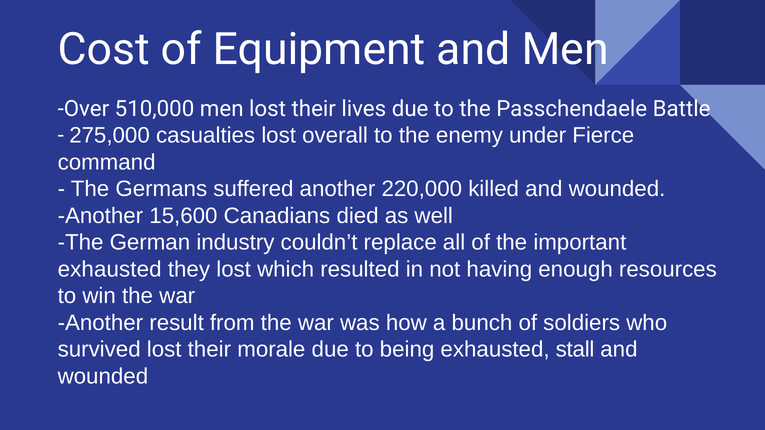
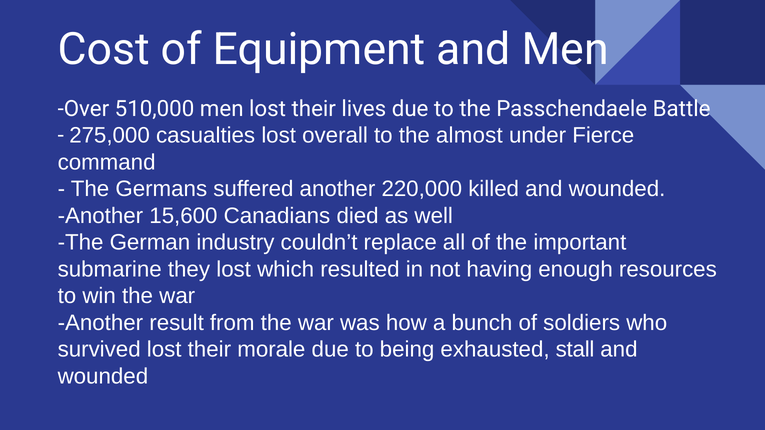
enemy: enemy -> almost
exhausted at (110, 270): exhausted -> submarine
